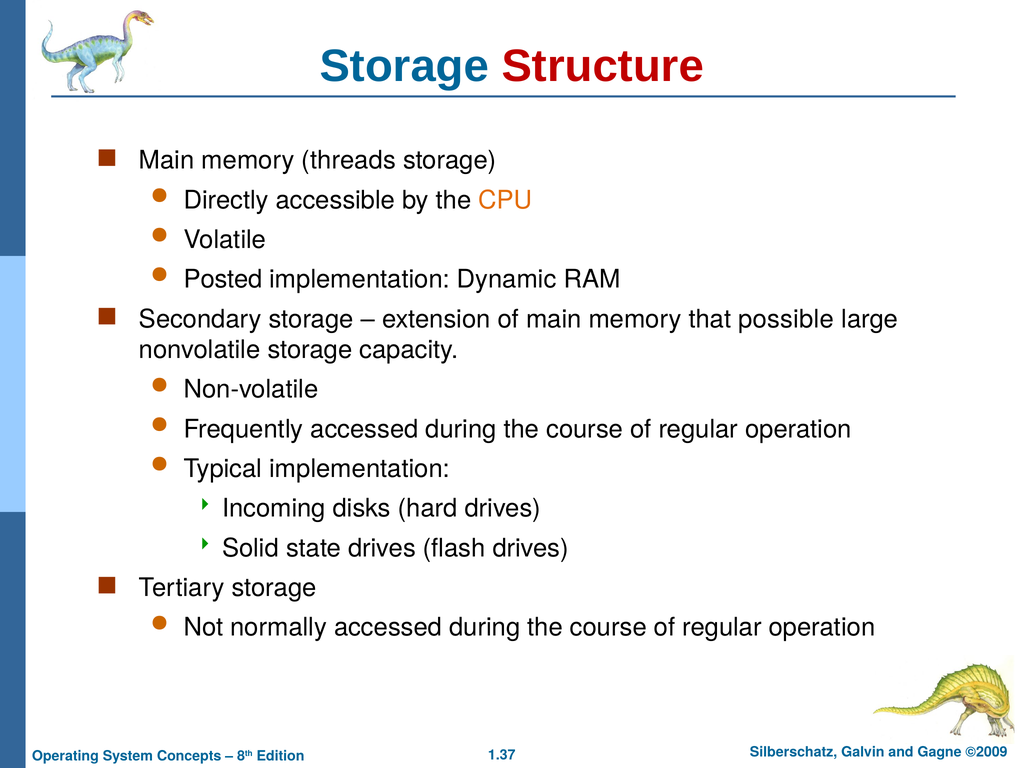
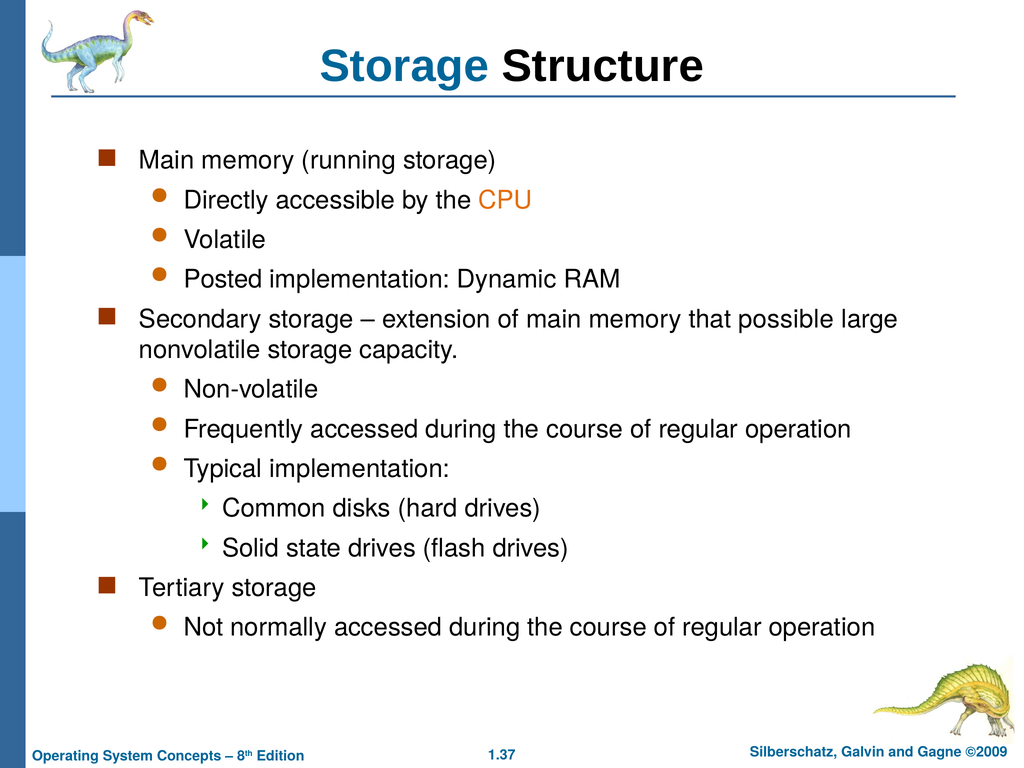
Structure colour: red -> black
threads: threads -> running
Incoming: Incoming -> Common
